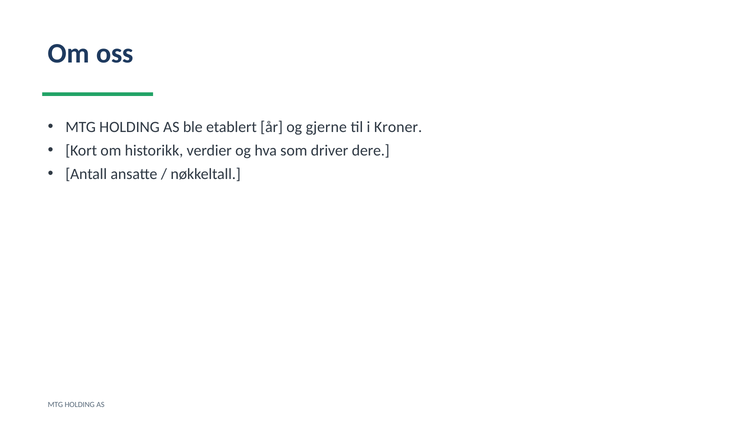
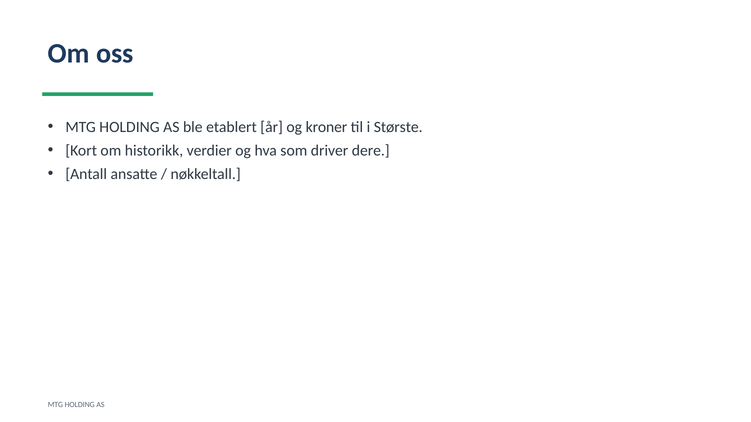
gjerne: gjerne -> kroner
Kroner: Kroner -> Største
